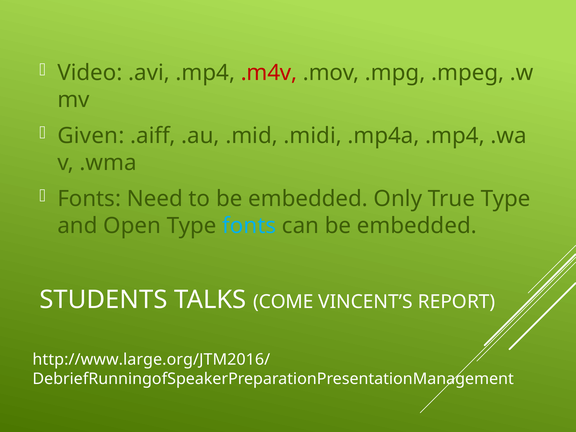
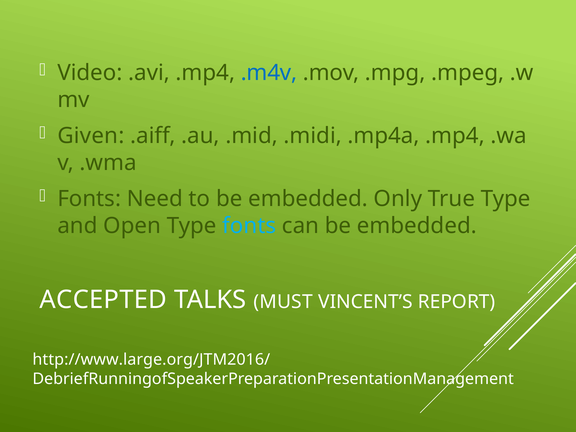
.m4v colour: red -> blue
STUDENTS: STUDENTS -> ACCEPTED
COME: COME -> MUST
